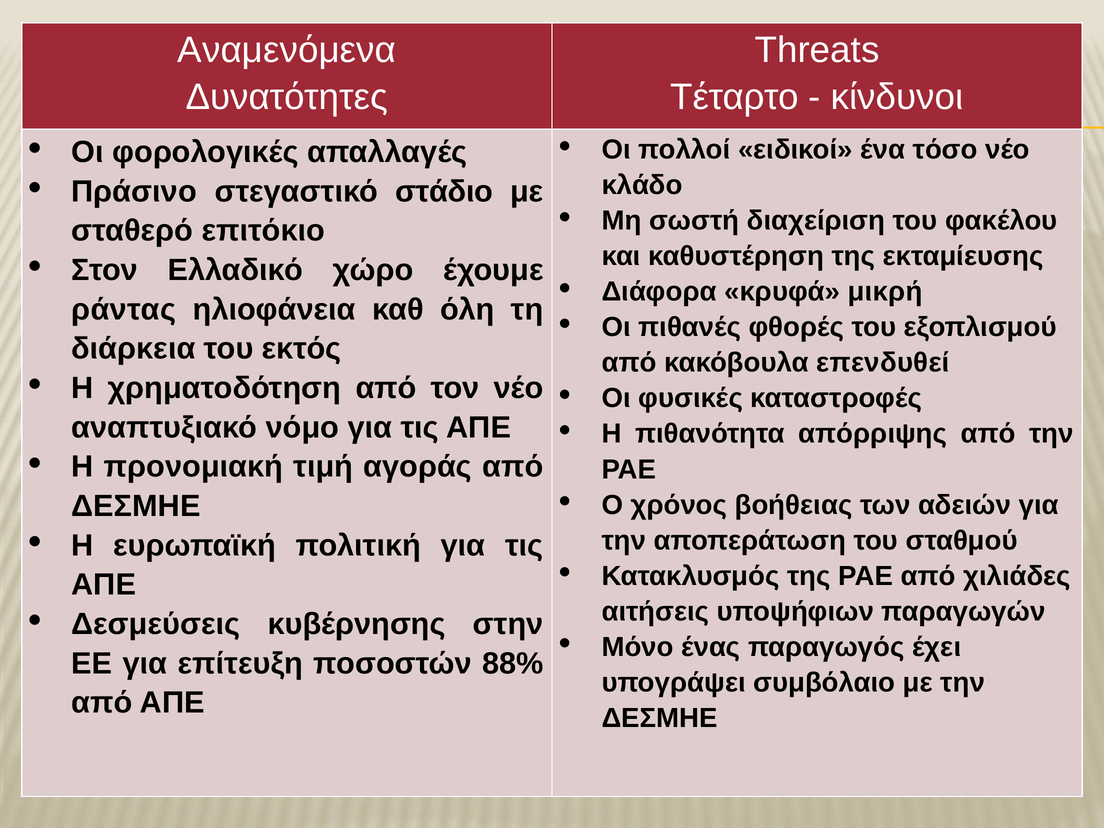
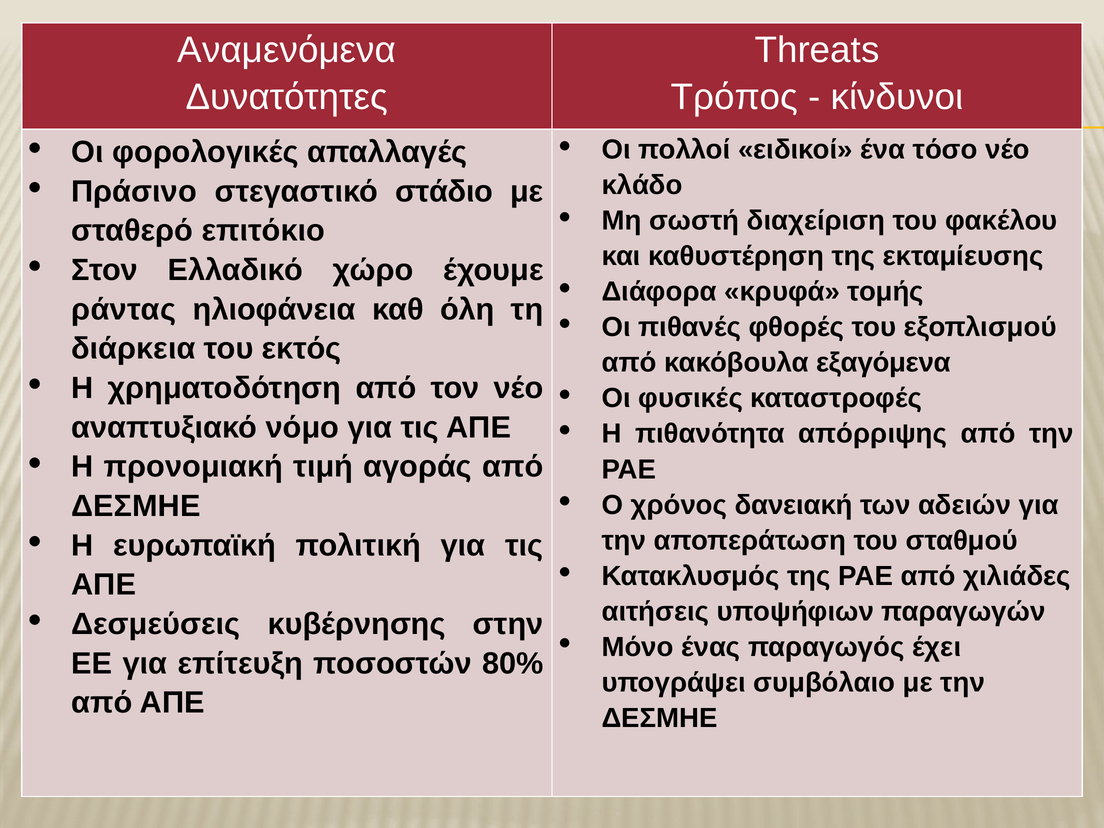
Τέταρτο: Τέταρτο -> Τρόπος
μικρή: μικρή -> τομής
επενδυθεί: επενδυθεί -> εξαγόμενα
βοήθειας: βοήθειας -> δανειακή
88%: 88% -> 80%
